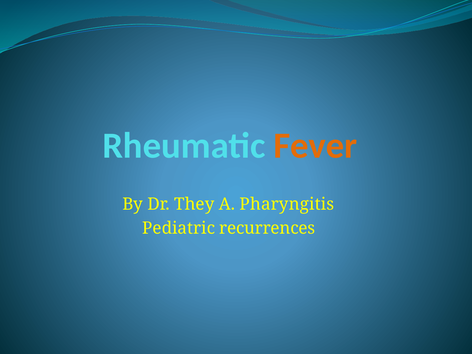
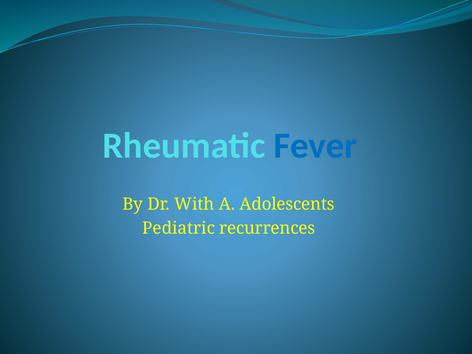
Fever colour: orange -> blue
They: They -> With
Pharyngitis: Pharyngitis -> Adolescents
